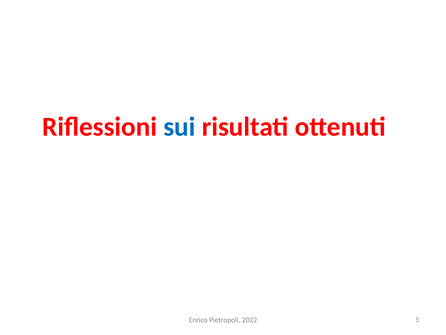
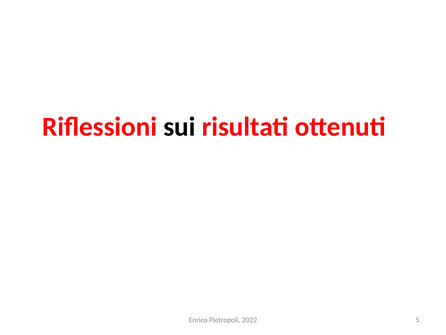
sui colour: blue -> black
